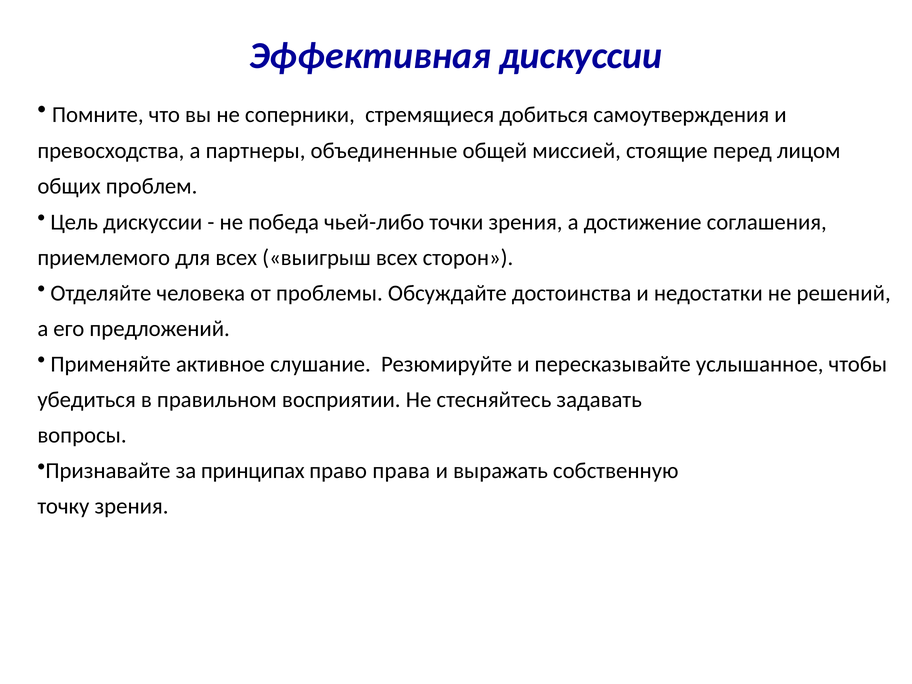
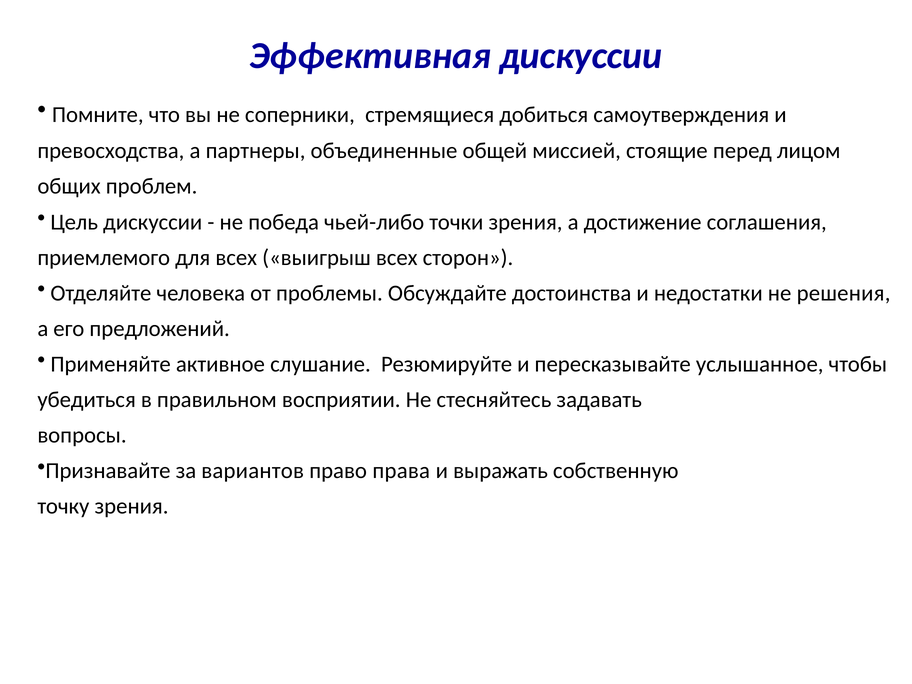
решений: решений -> решения
принципах: принципах -> вариантов
